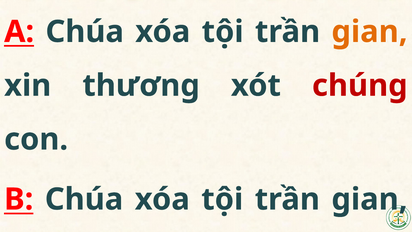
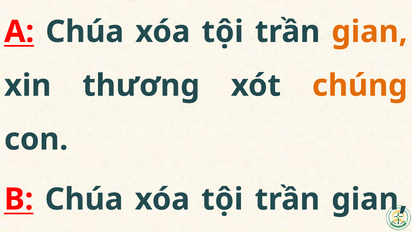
chúng at (360, 85) colour: red -> orange
